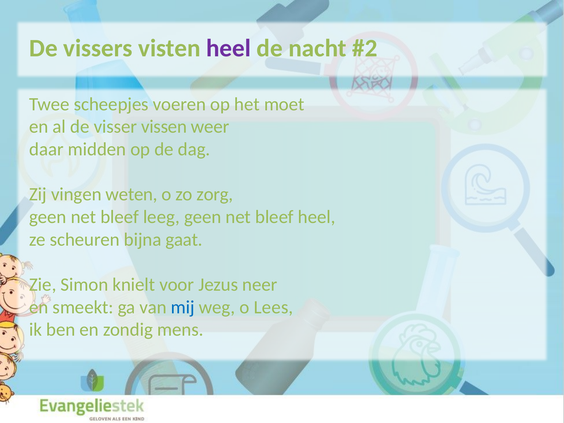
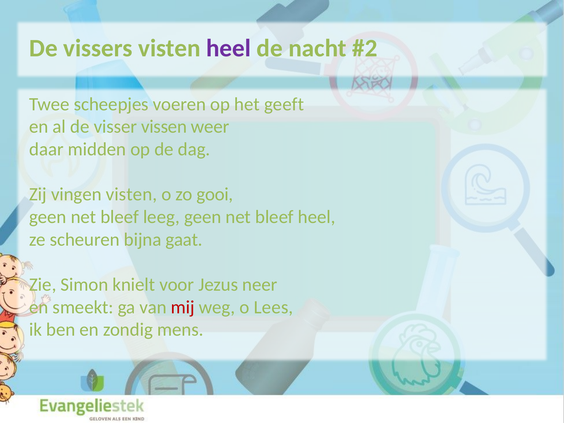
moet: moet -> geeft
vingen weten: weten -> visten
zorg: zorg -> gooi
mij colour: blue -> red
